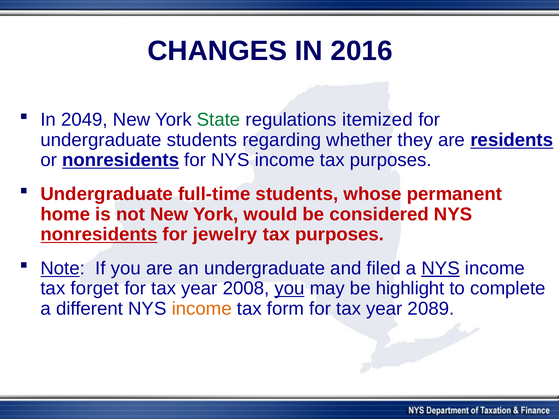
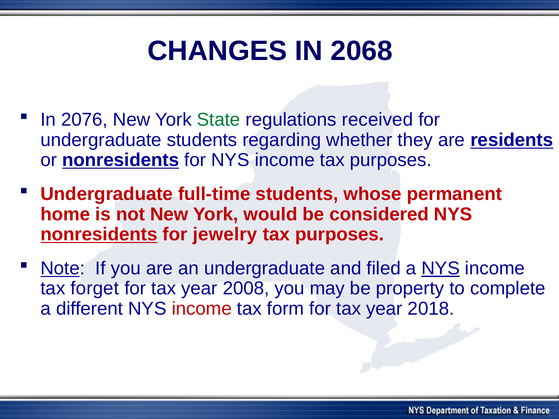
2016: 2016 -> 2068
2049: 2049 -> 2076
itemized: itemized -> received
you at (289, 289) underline: present -> none
highlight: highlight -> property
income at (202, 309) colour: orange -> red
2089: 2089 -> 2018
